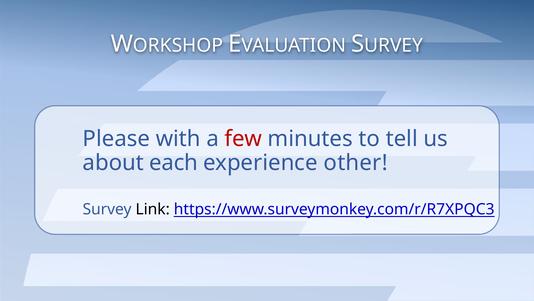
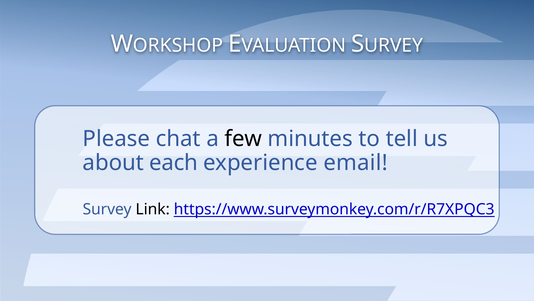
with: with -> chat
few colour: red -> black
other: other -> email
